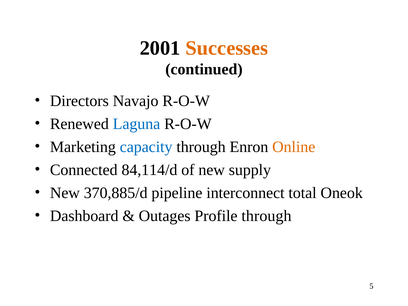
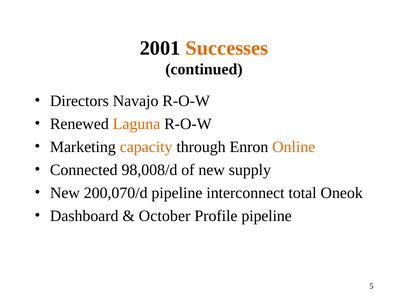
Laguna colour: blue -> orange
capacity colour: blue -> orange
84,114/d: 84,114/d -> 98,008/d
370,885/d: 370,885/d -> 200,070/d
Outages: Outages -> October
Profile through: through -> pipeline
